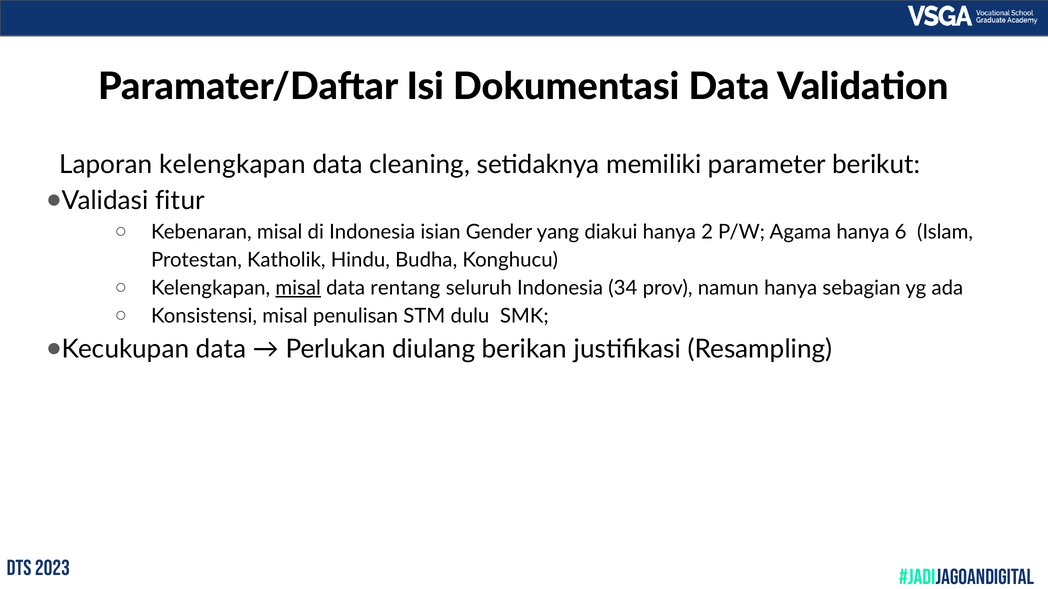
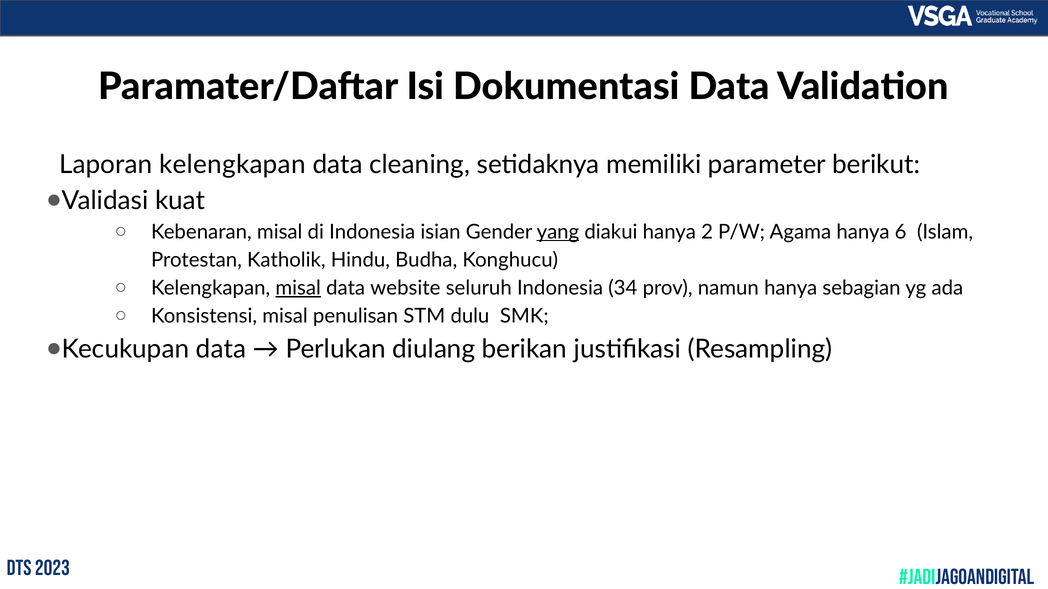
fitur: fitur -> kuat
yang underline: none -> present
rentang: rentang -> website
